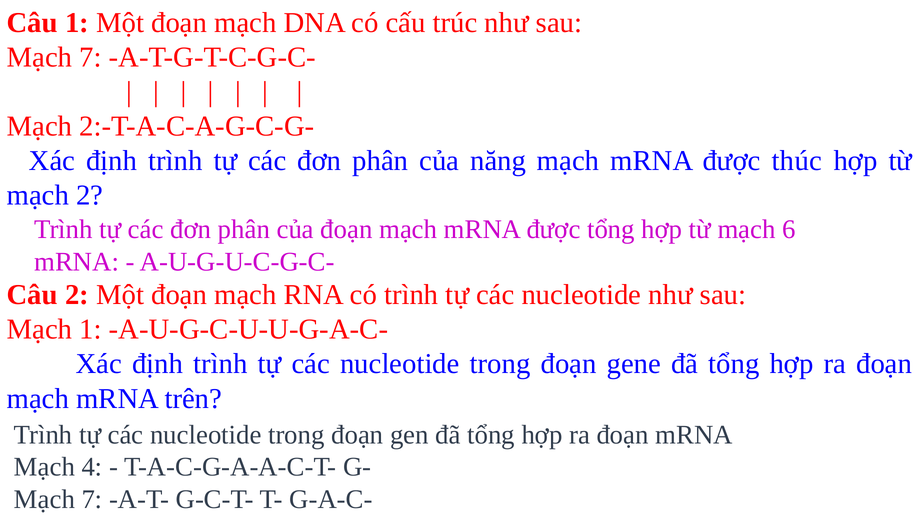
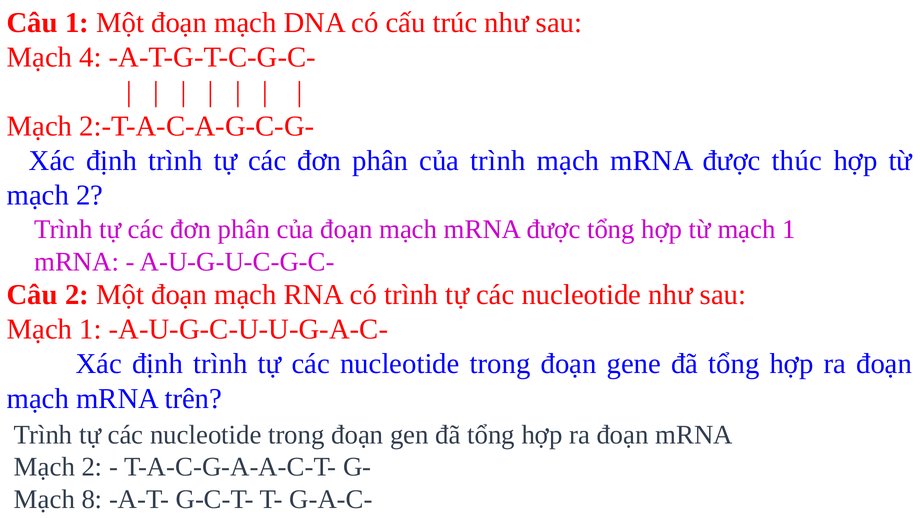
7 at (90, 57): 7 -> 4
của năng: năng -> trình
từ mạch 6: 6 -> 1
4 at (92, 467): 4 -> 2
7 at (92, 499): 7 -> 8
